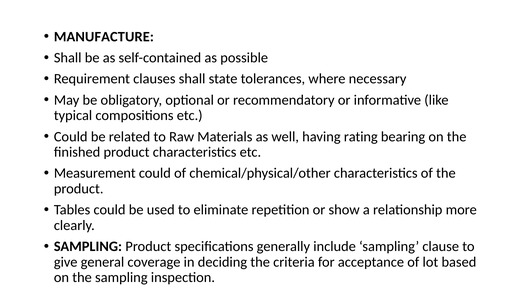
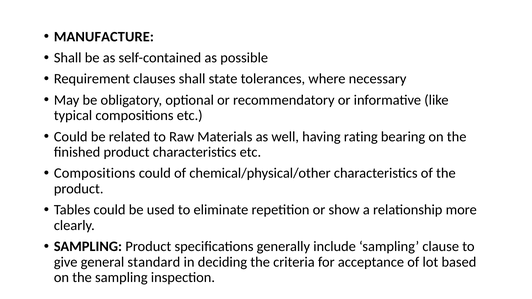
Measurement at (95, 173): Measurement -> Compositions
coverage: coverage -> standard
